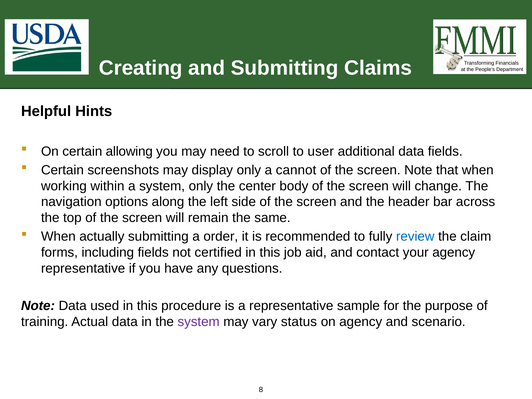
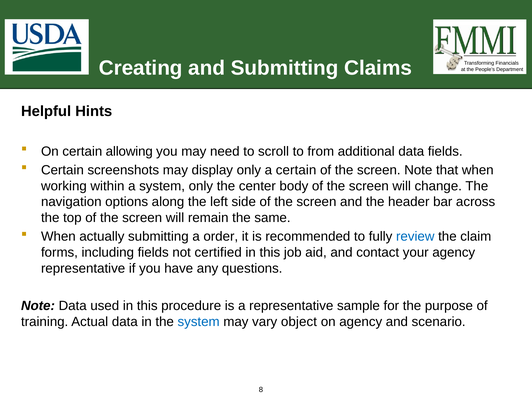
user: user -> from
a cannot: cannot -> certain
system at (199, 322) colour: purple -> blue
status: status -> object
